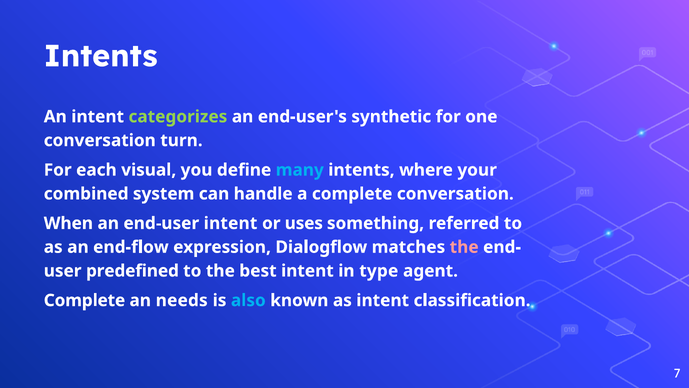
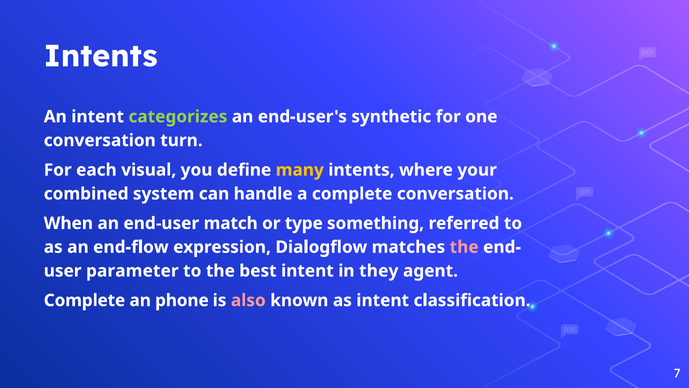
many colour: light blue -> yellow
end-user intent: intent -> match
uses: uses -> type
predefined: predefined -> parameter
type: type -> they
needs: needs -> phone
also colour: light blue -> pink
